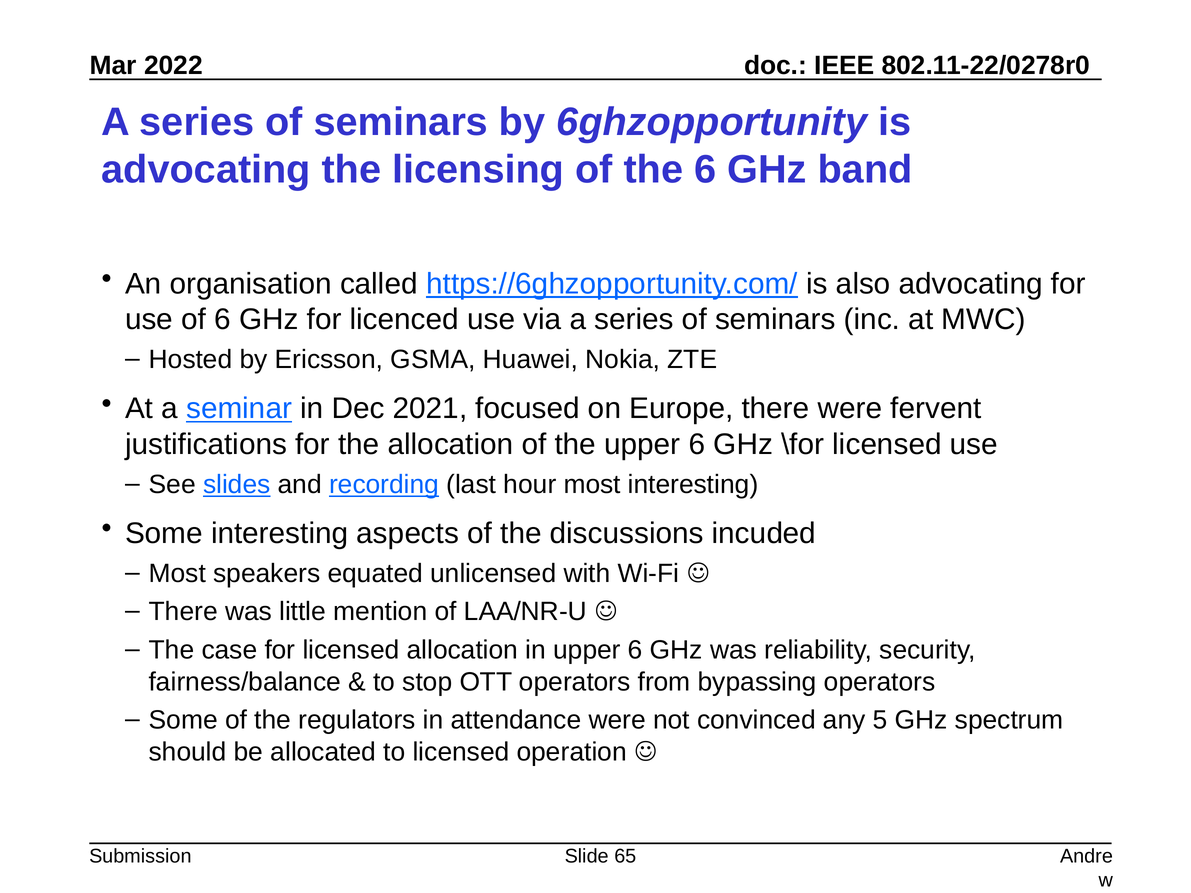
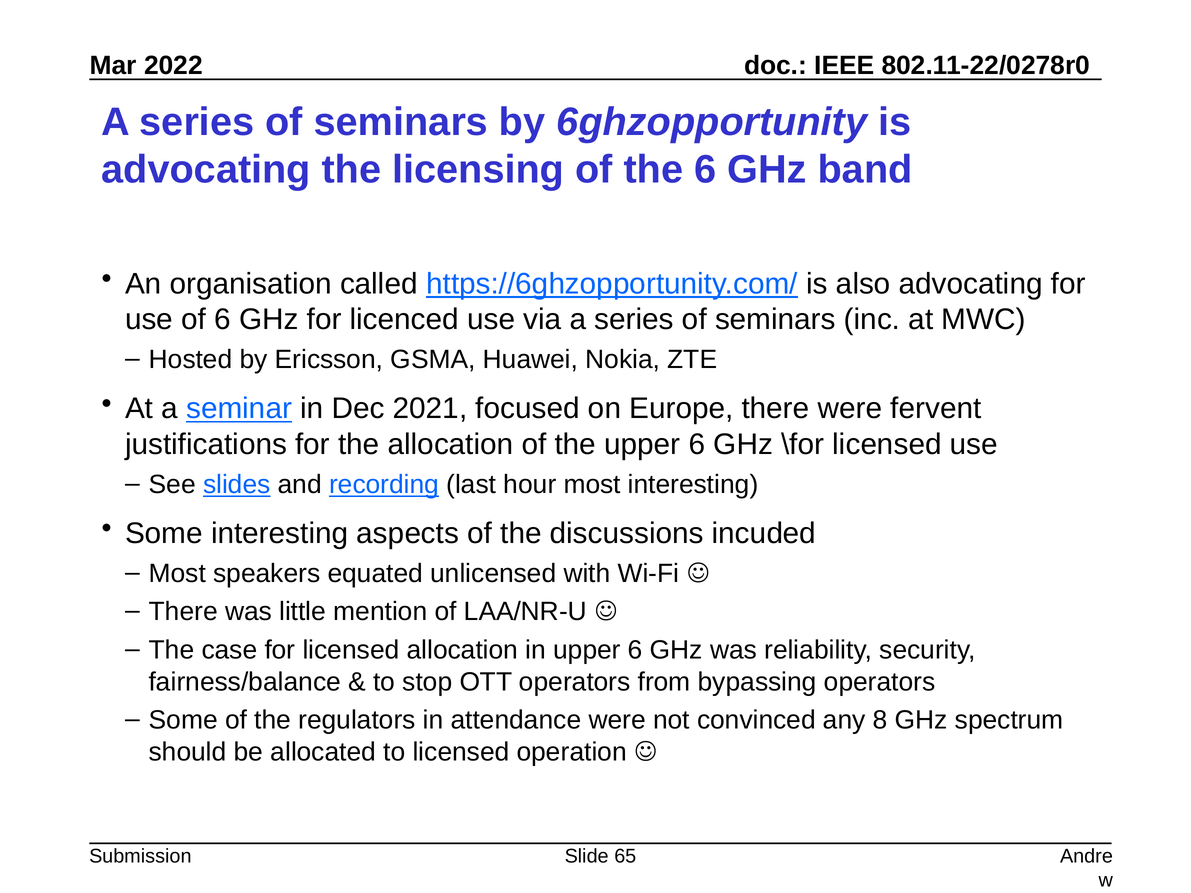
5: 5 -> 8
